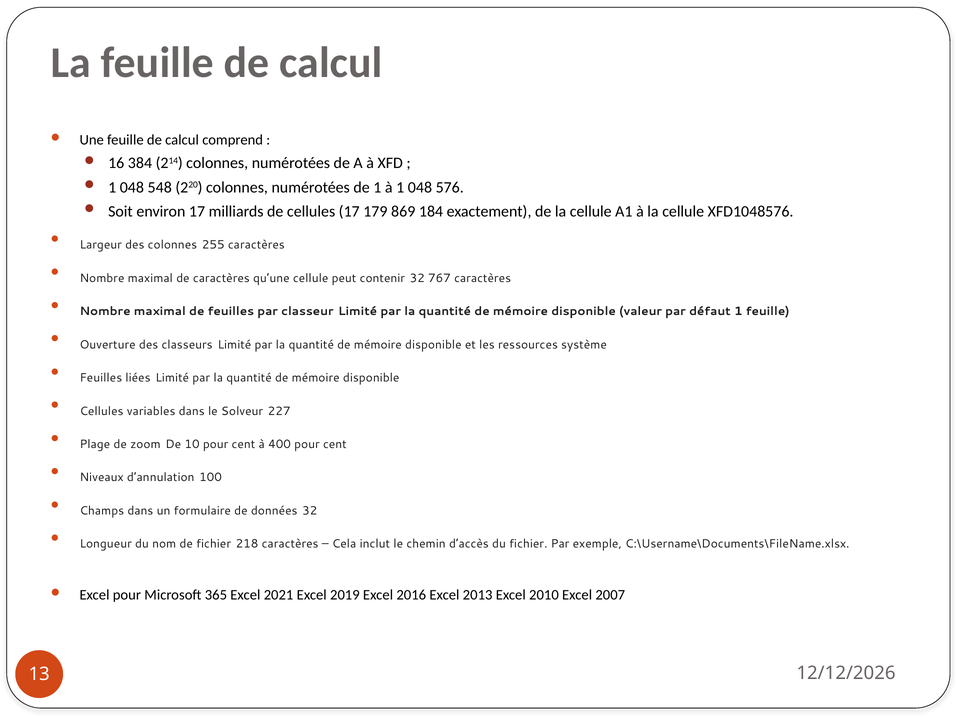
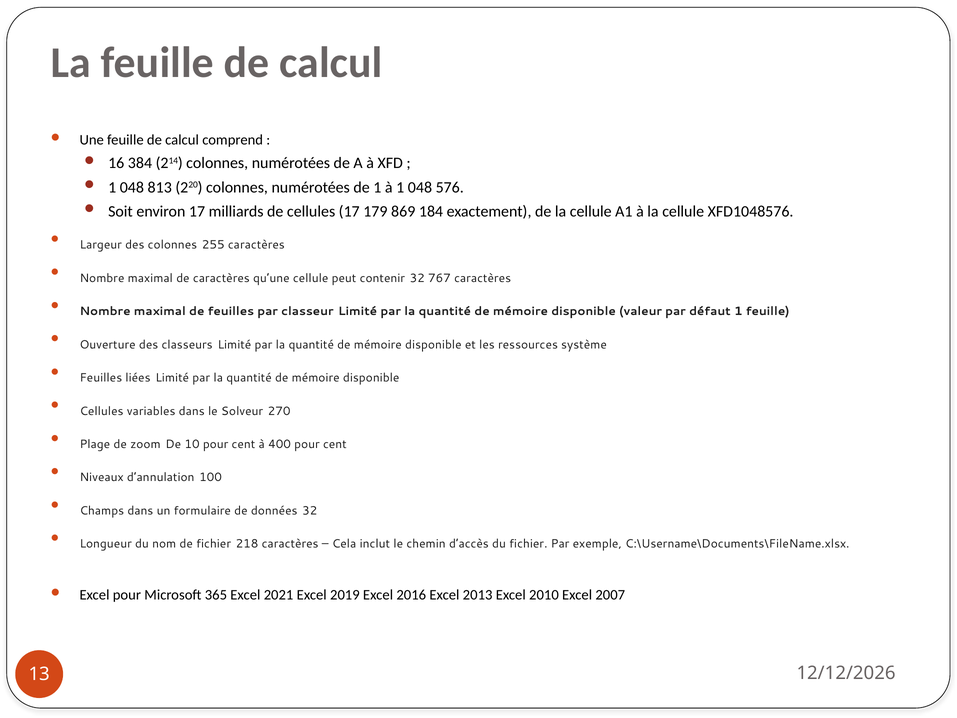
548: 548 -> 813
227: 227 -> 270
